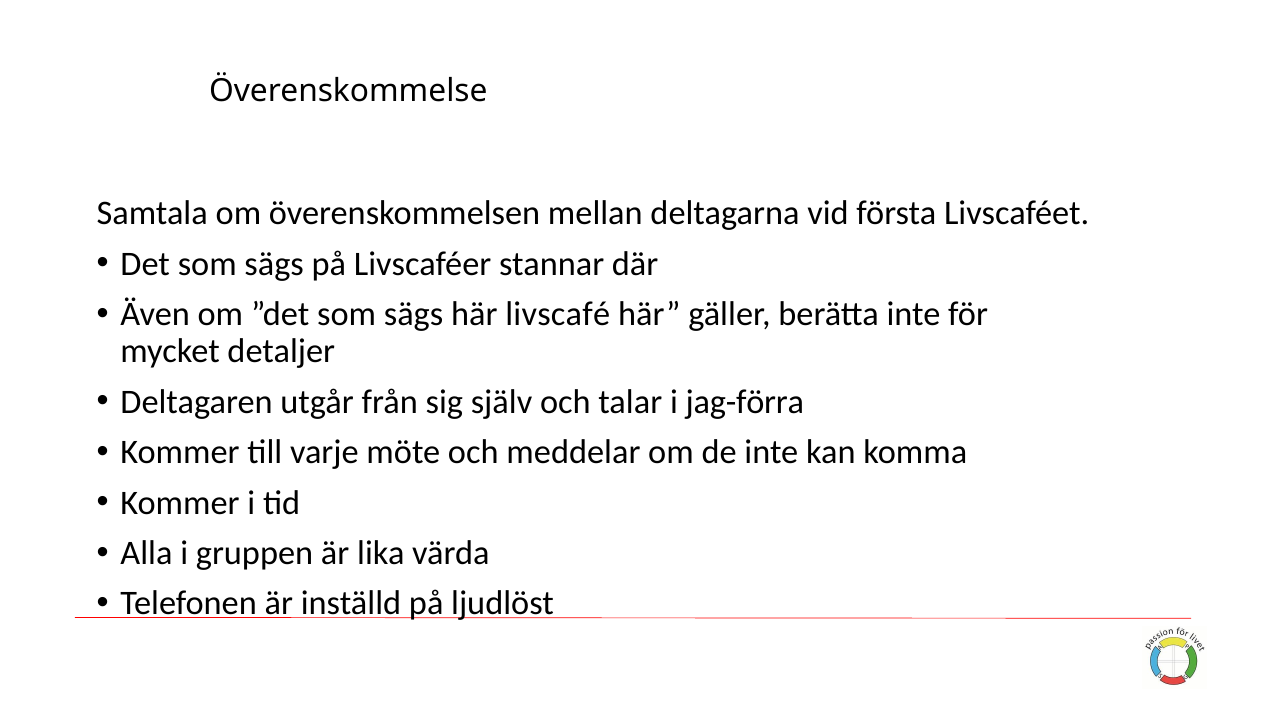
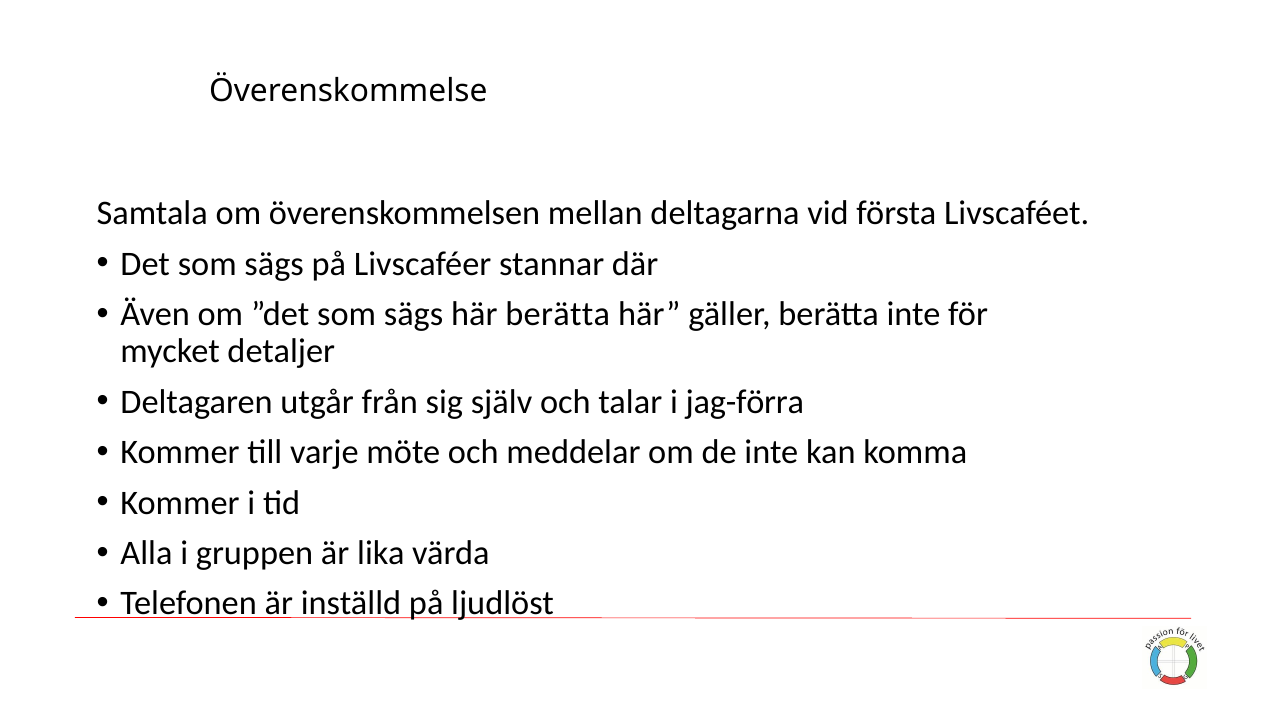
här livscafé: livscafé -> berätta
